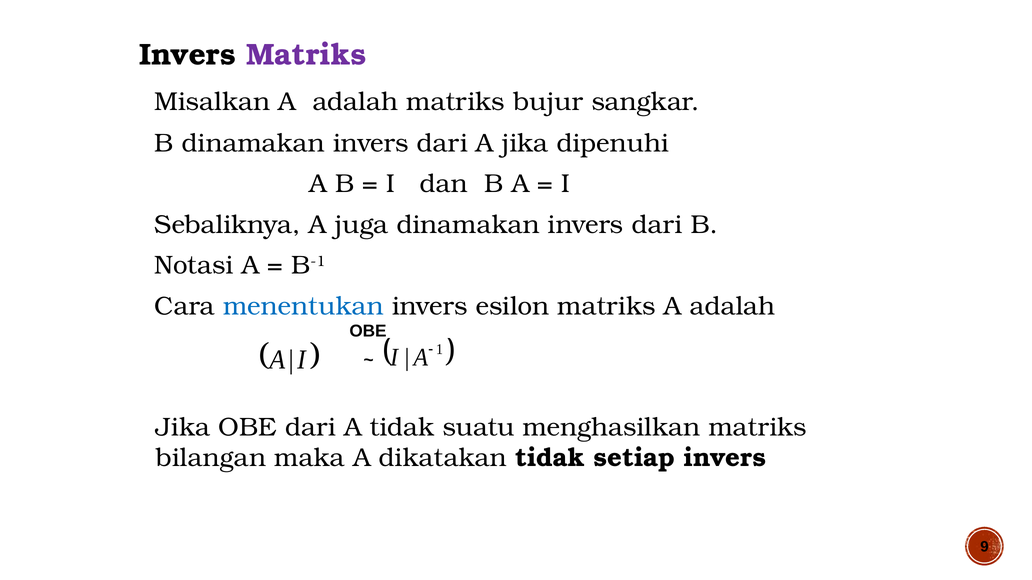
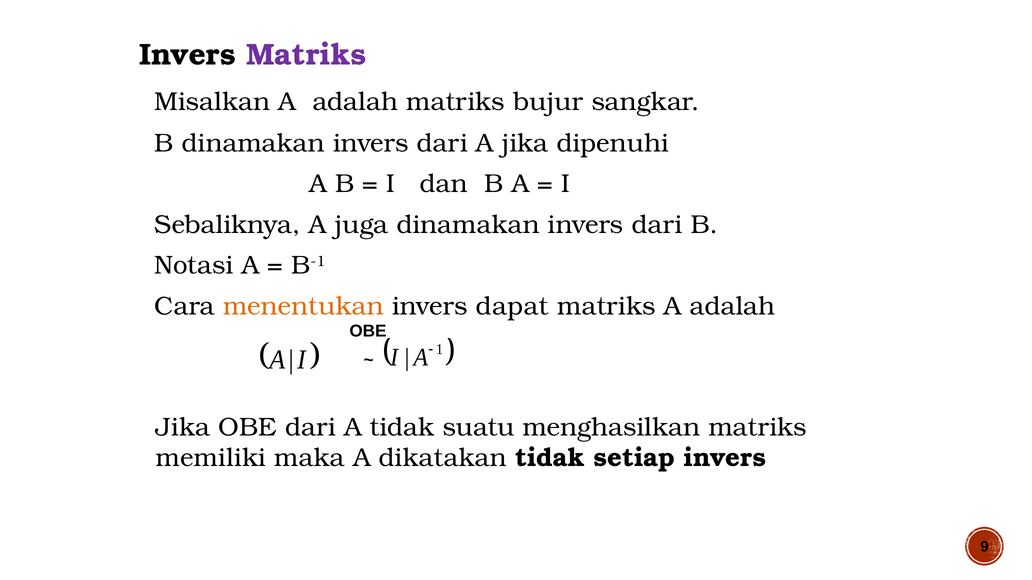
menentukan colour: blue -> orange
esilon: esilon -> dapat
bilangan: bilangan -> memiliki
